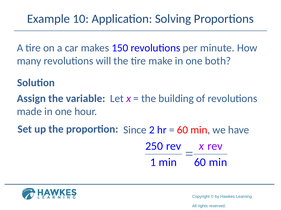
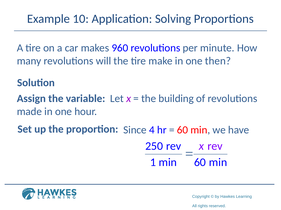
150: 150 -> 960
both: both -> then
2: 2 -> 4
